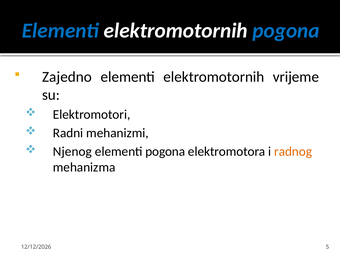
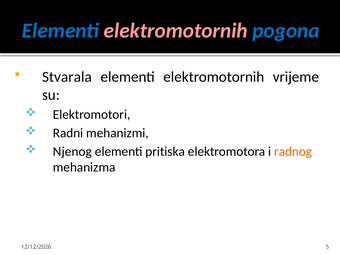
elektromotornih at (176, 31) colour: white -> pink
Zajedno: Zajedno -> Stvarala
elementi pogona: pogona -> pritiska
